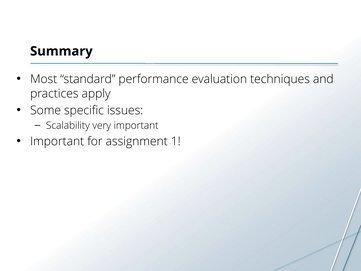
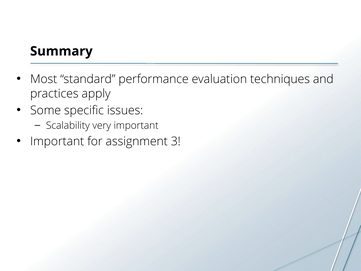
1: 1 -> 3
